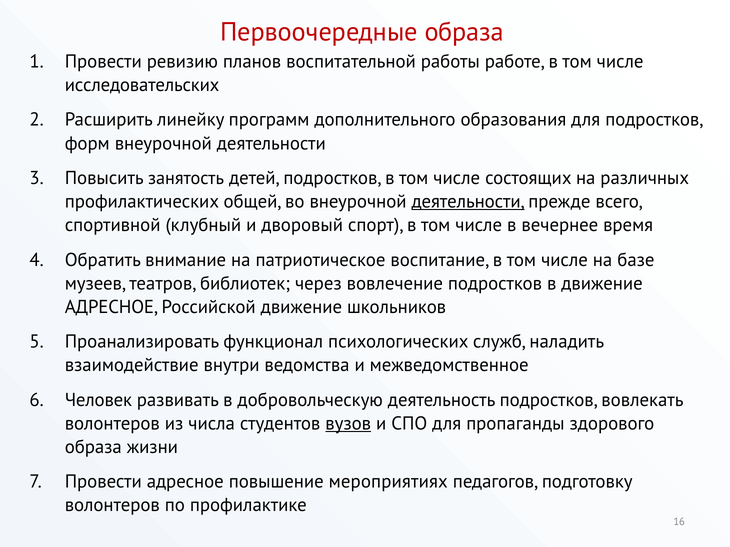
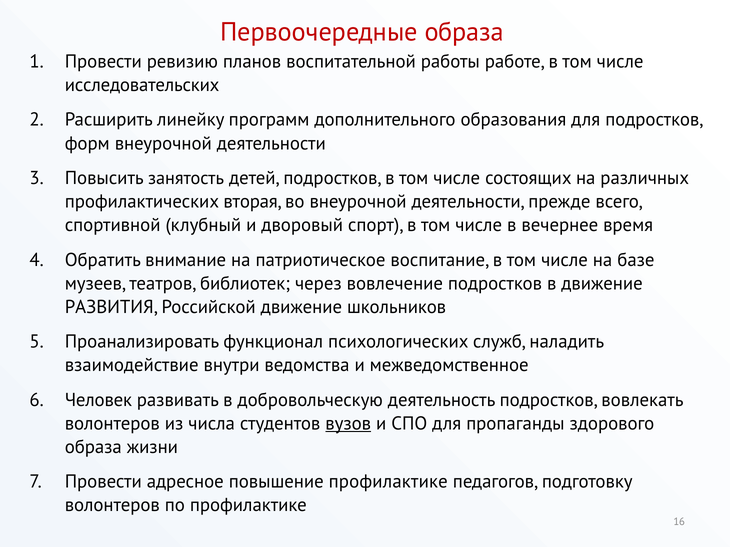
общей: общей -> вторая
деятельности at (468, 202) underline: present -> none
АДРЕСНОЕ at (111, 307): АДРЕСНОЕ -> РАЗВИТИЯ
повышение мероприятиях: мероприятиях -> профилактике
